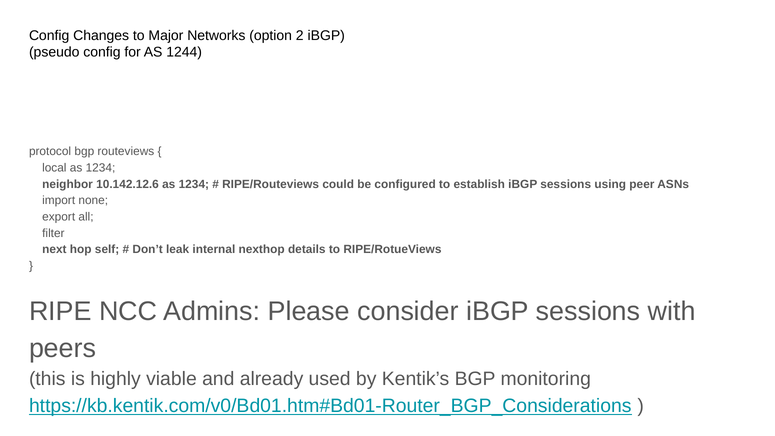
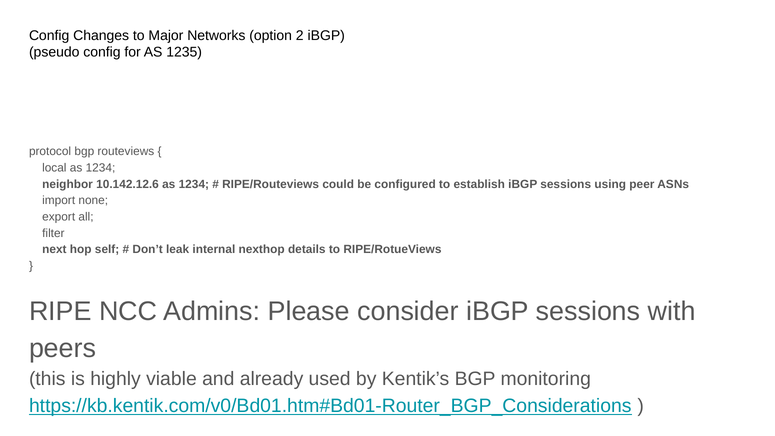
1244: 1244 -> 1235
